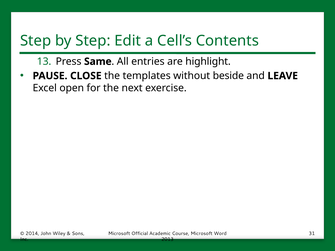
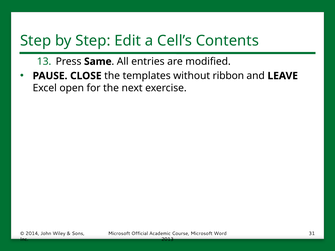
highlight: highlight -> modified
beside: beside -> ribbon
